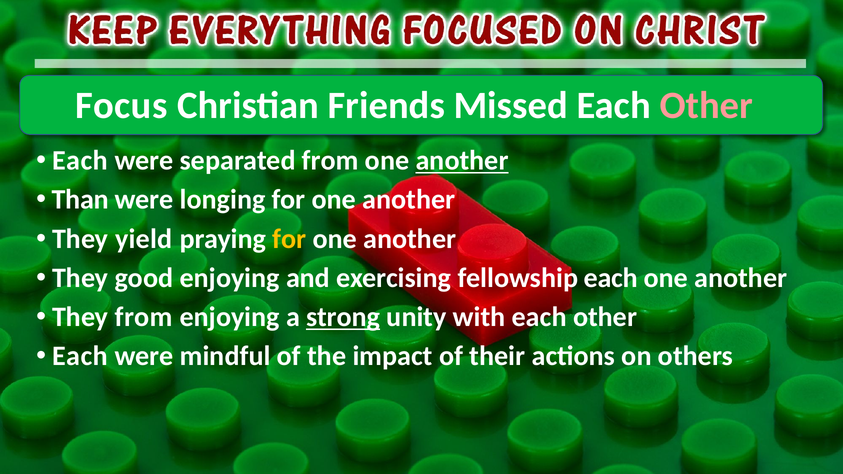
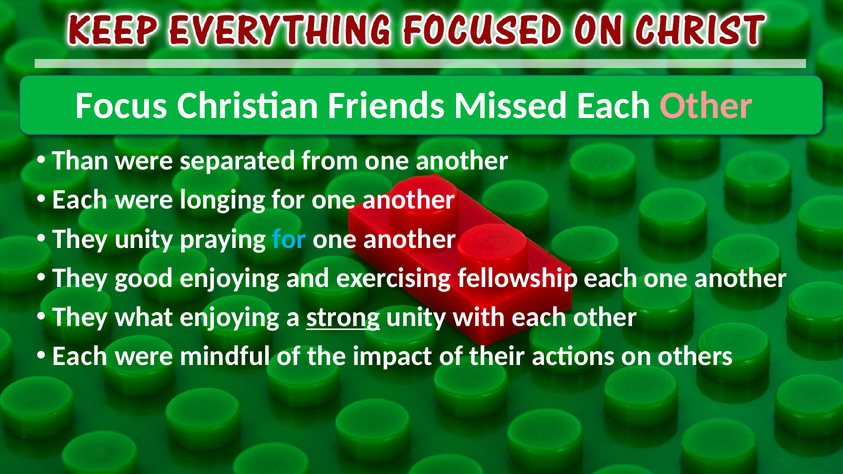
Each at (80, 161): Each -> Than
another at (462, 161) underline: present -> none
Than at (80, 200): Than -> Each
They yield: yield -> unity
for at (289, 239) colour: yellow -> light blue
They from: from -> what
